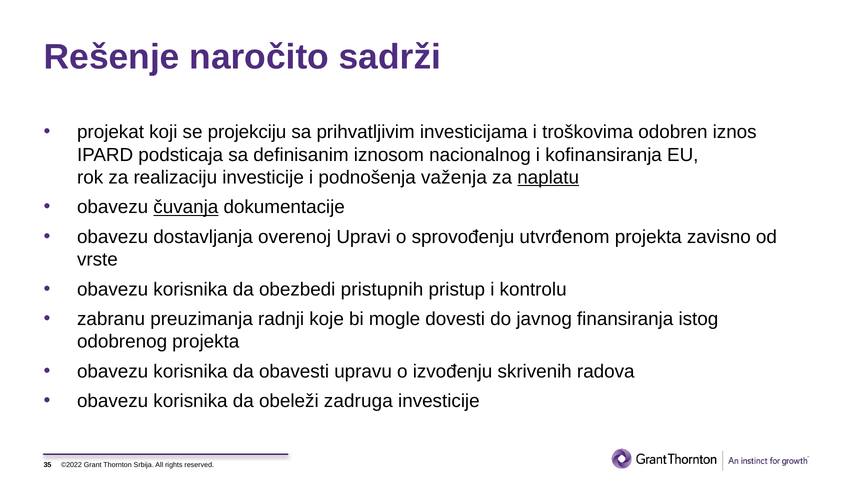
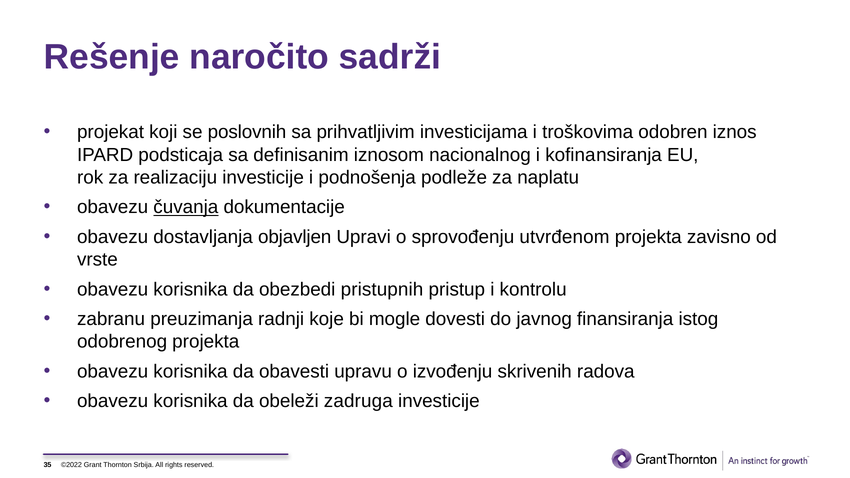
projekciju: projekciju -> poslovnih
važenja: važenja -> podleže
naplatu underline: present -> none
overenoj: overenoj -> objavljen
